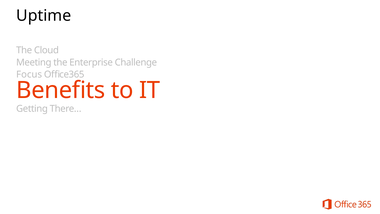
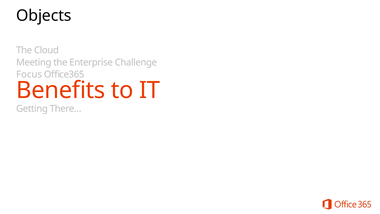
Uptime: Uptime -> Objects
